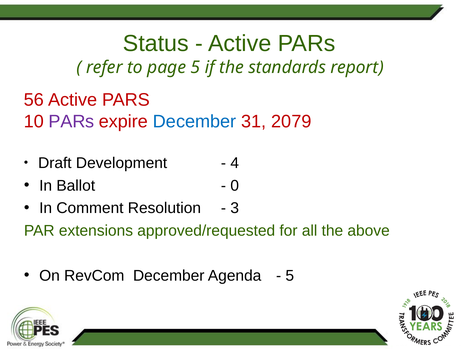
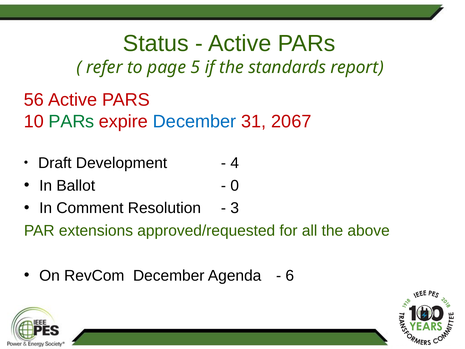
PARs at (71, 121) colour: purple -> green
2079: 2079 -> 2067
5 at (290, 275): 5 -> 6
